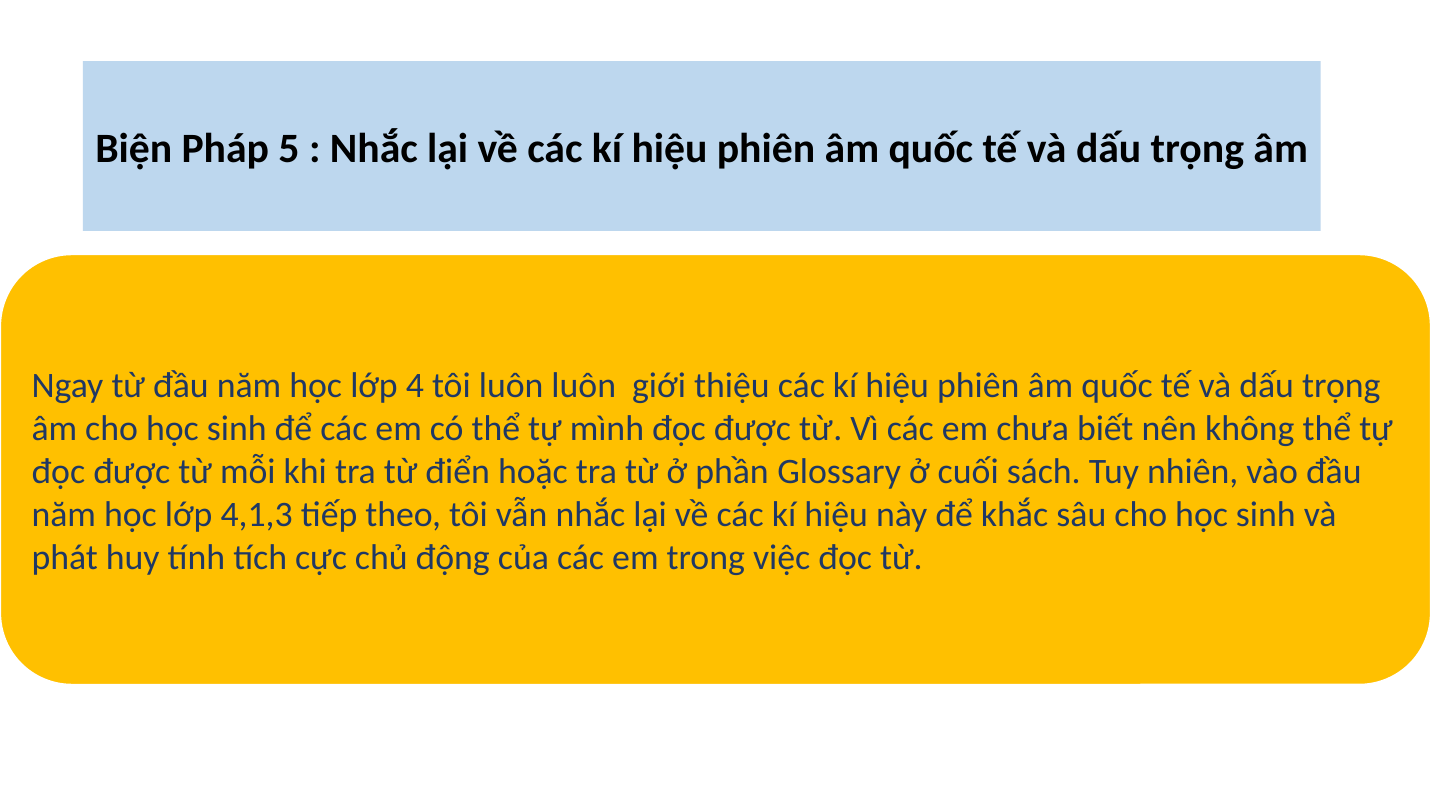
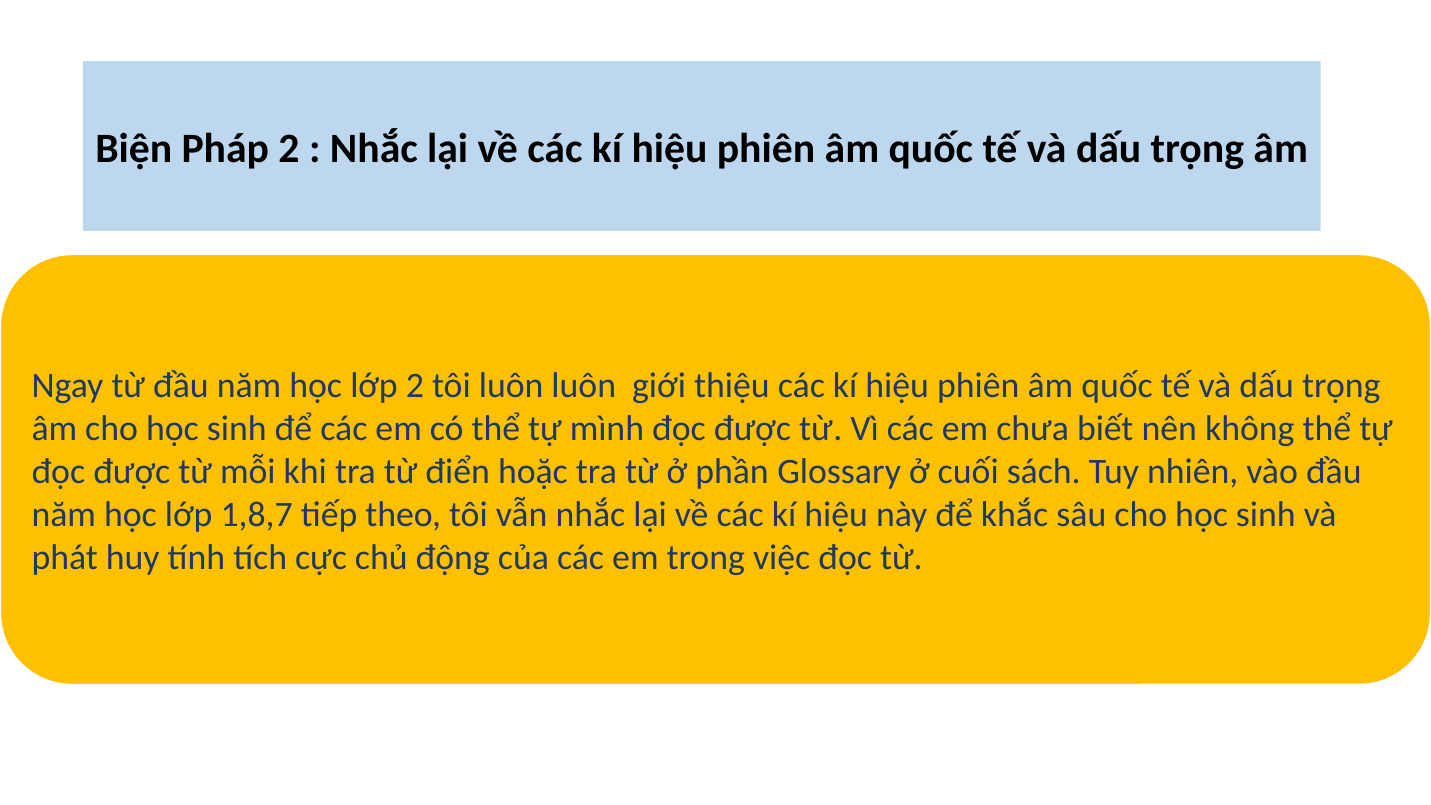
Pháp 5: 5 -> 2
lớp 4: 4 -> 2
4,1,3: 4,1,3 -> 1,8,7
